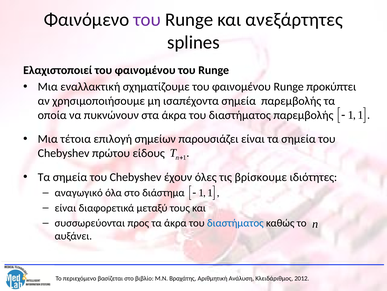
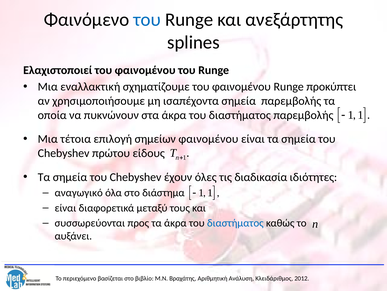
του at (147, 20) colour: purple -> blue
ανεξάρτητες: ανεξάρτητες -> ανεξάρτητης
σημείων παρουσιάζει: παρουσιάζει -> φαινομένου
βρίσκουμε: βρίσκουμε -> διαδικασία
